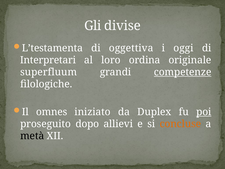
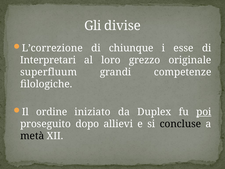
L’testamenta: L’testamenta -> L’correzione
oggettiva: oggettiva -> chiunque
oggi: oggi -> esse
ordina: ordina -> grezzo
competenze underline: present -> none
omnes: omnes -> ordine
concluse colour: orange -> black
